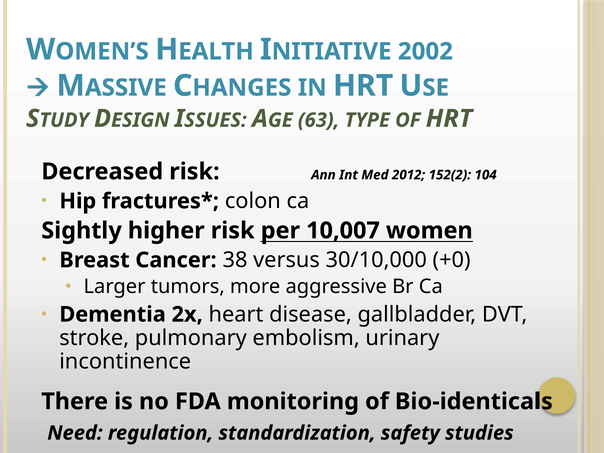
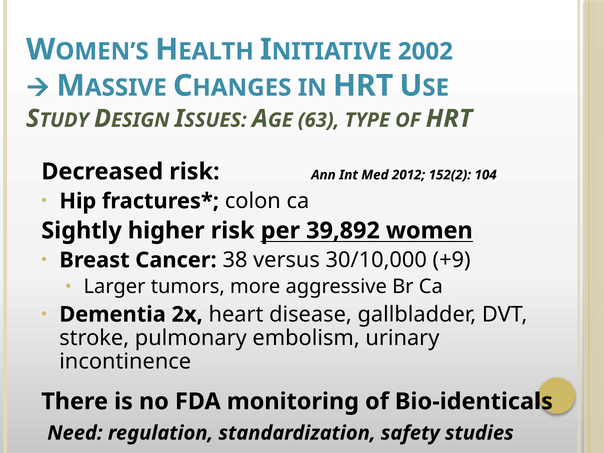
10,007: 10,007 -> 39,892
+0: +0 -> +9
